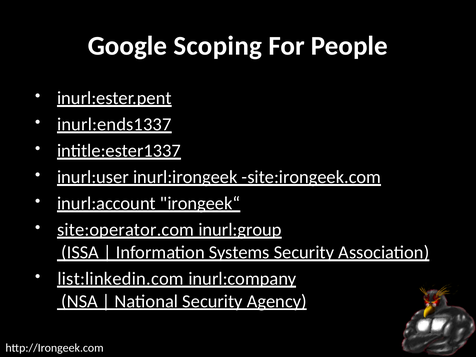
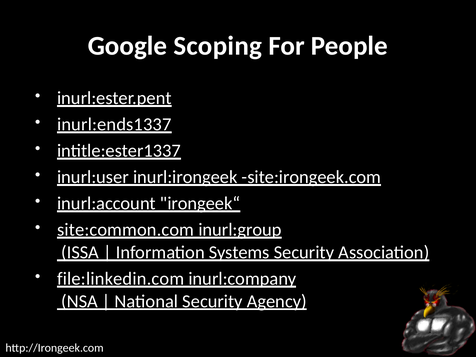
site:operator.com: site:operator.com -> site:common.com
list:linkedin.com: list:linkedin.com -> file:linkedin.com
